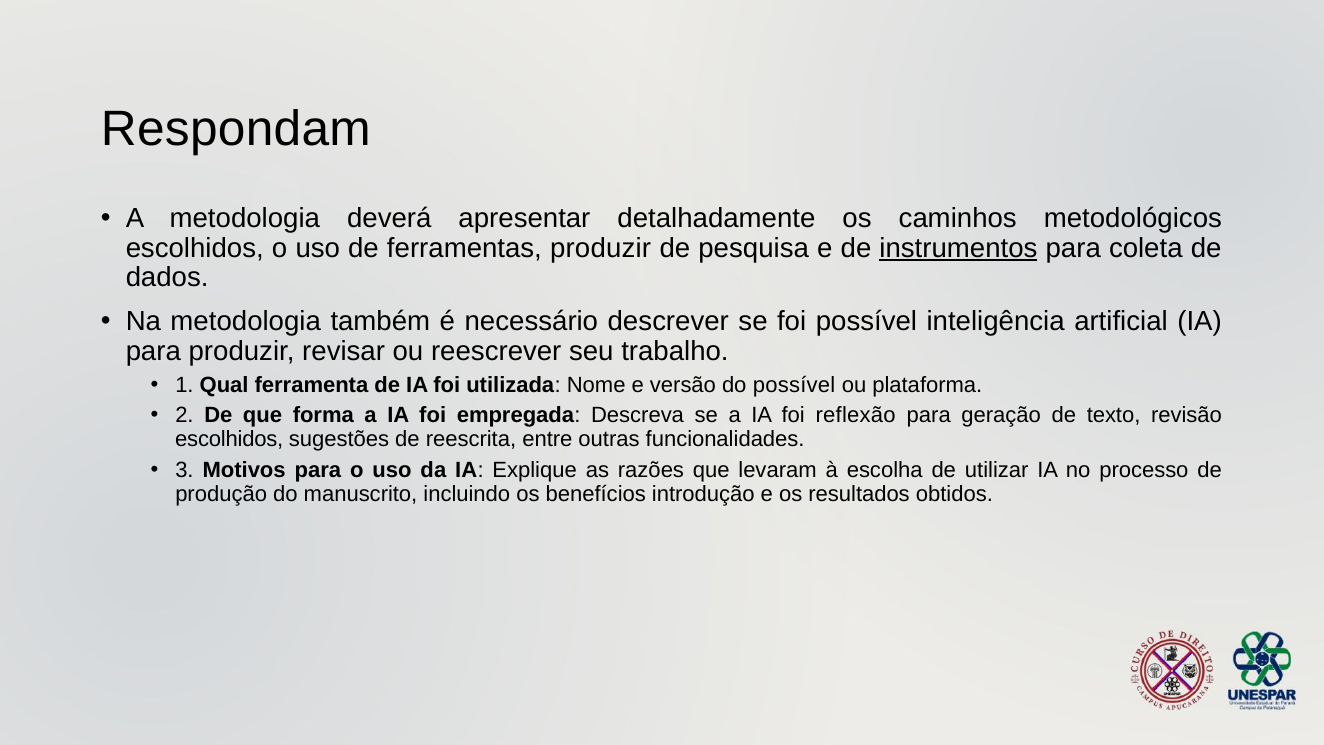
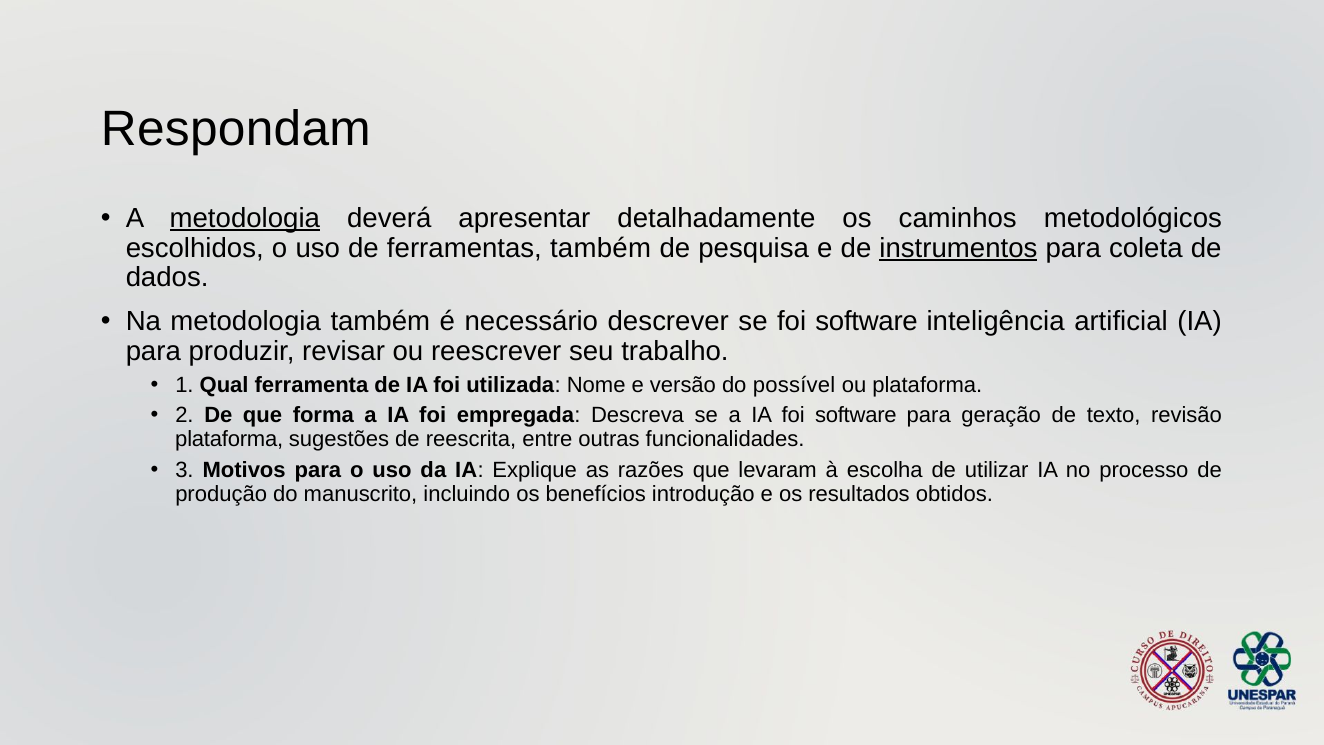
metodologia at (245, 218) underline: none -> present
ferramentas produzir: produzir -> também
se foi possível: possível -> software
IA foi reflexão: reflexão -> software
escolhidos at (229, 439): escolhidos -> plataforma
